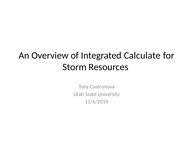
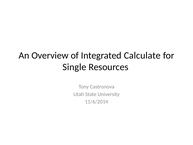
Storm: Storm -> Single
